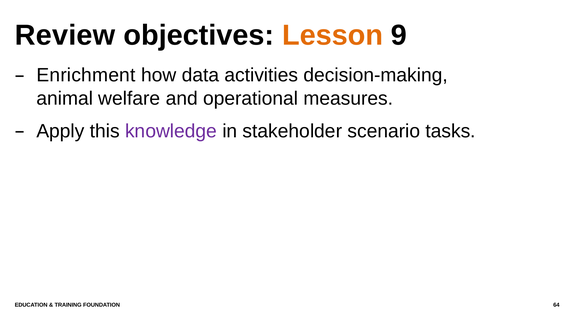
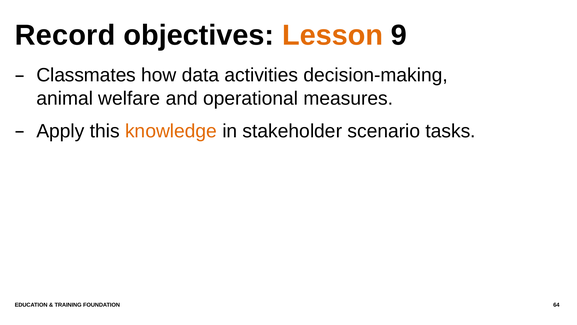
Review: Review -> Record
Enrichment: Enrichment -> Classmates
knowledge colour: purple -> orange
